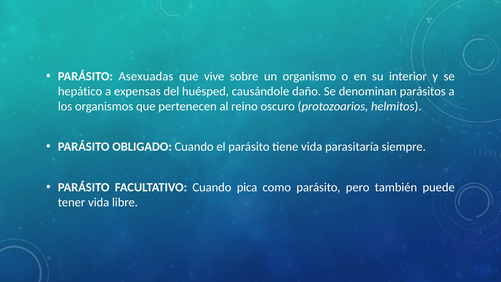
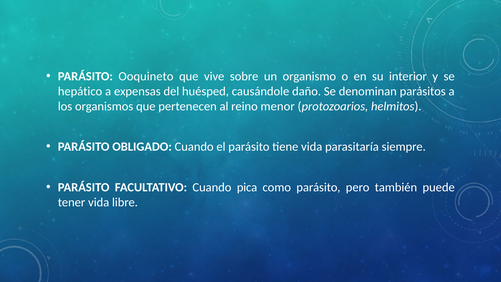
Asexuadas: Asexuadas -> Ooquineto
oscuro: oscuro -> menor
